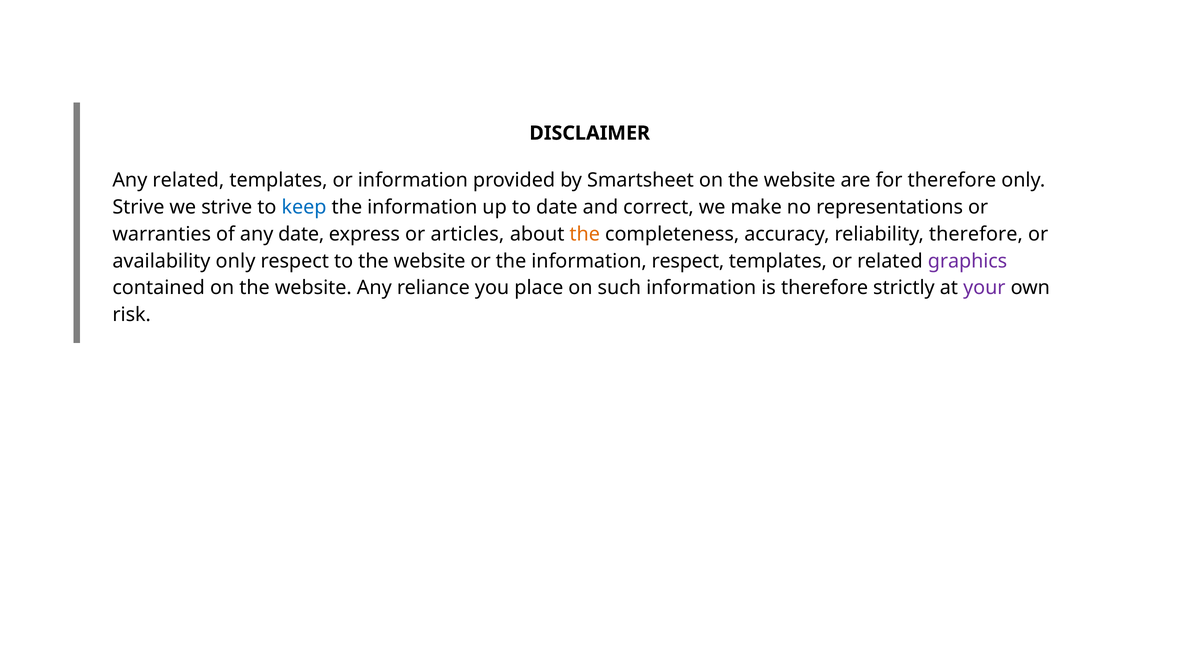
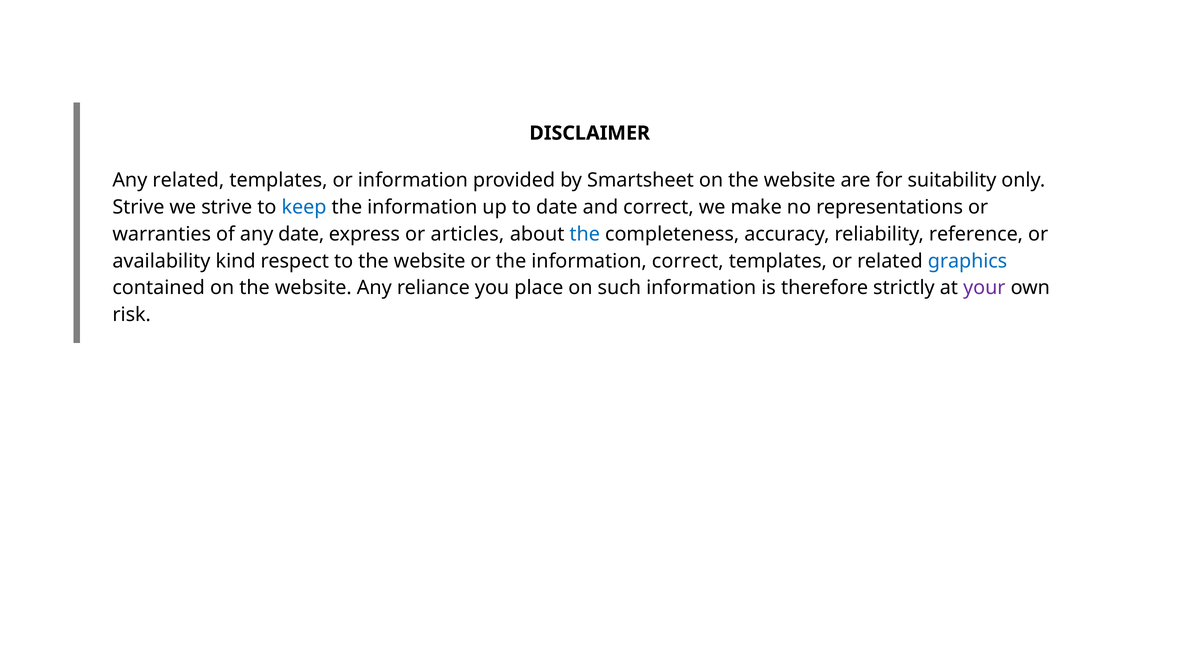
for therefore: therefore -> suitability
the at (585, 234) colour: orange -> blue
reliability therefore: therefore -> reference
availability only: only -> kind
information respect: respect -> correct
graphics colour: purple -> blue
